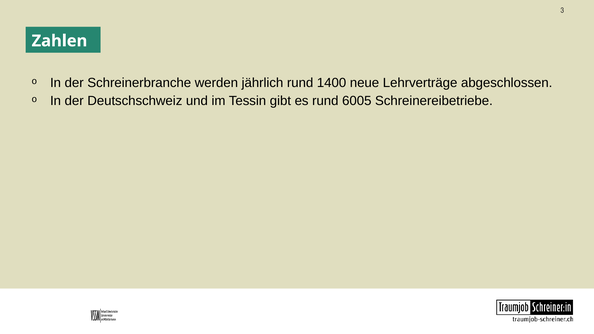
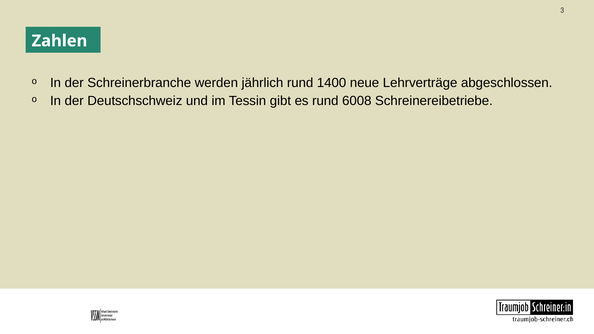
6005: 6005 -> 6008
